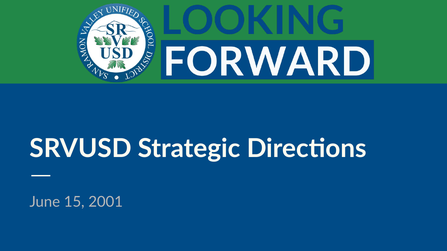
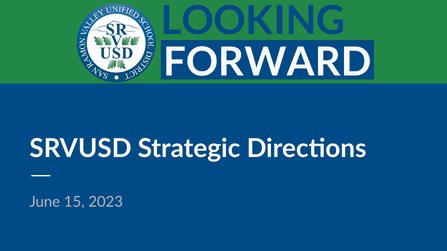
2001: 2001 -> 2023
